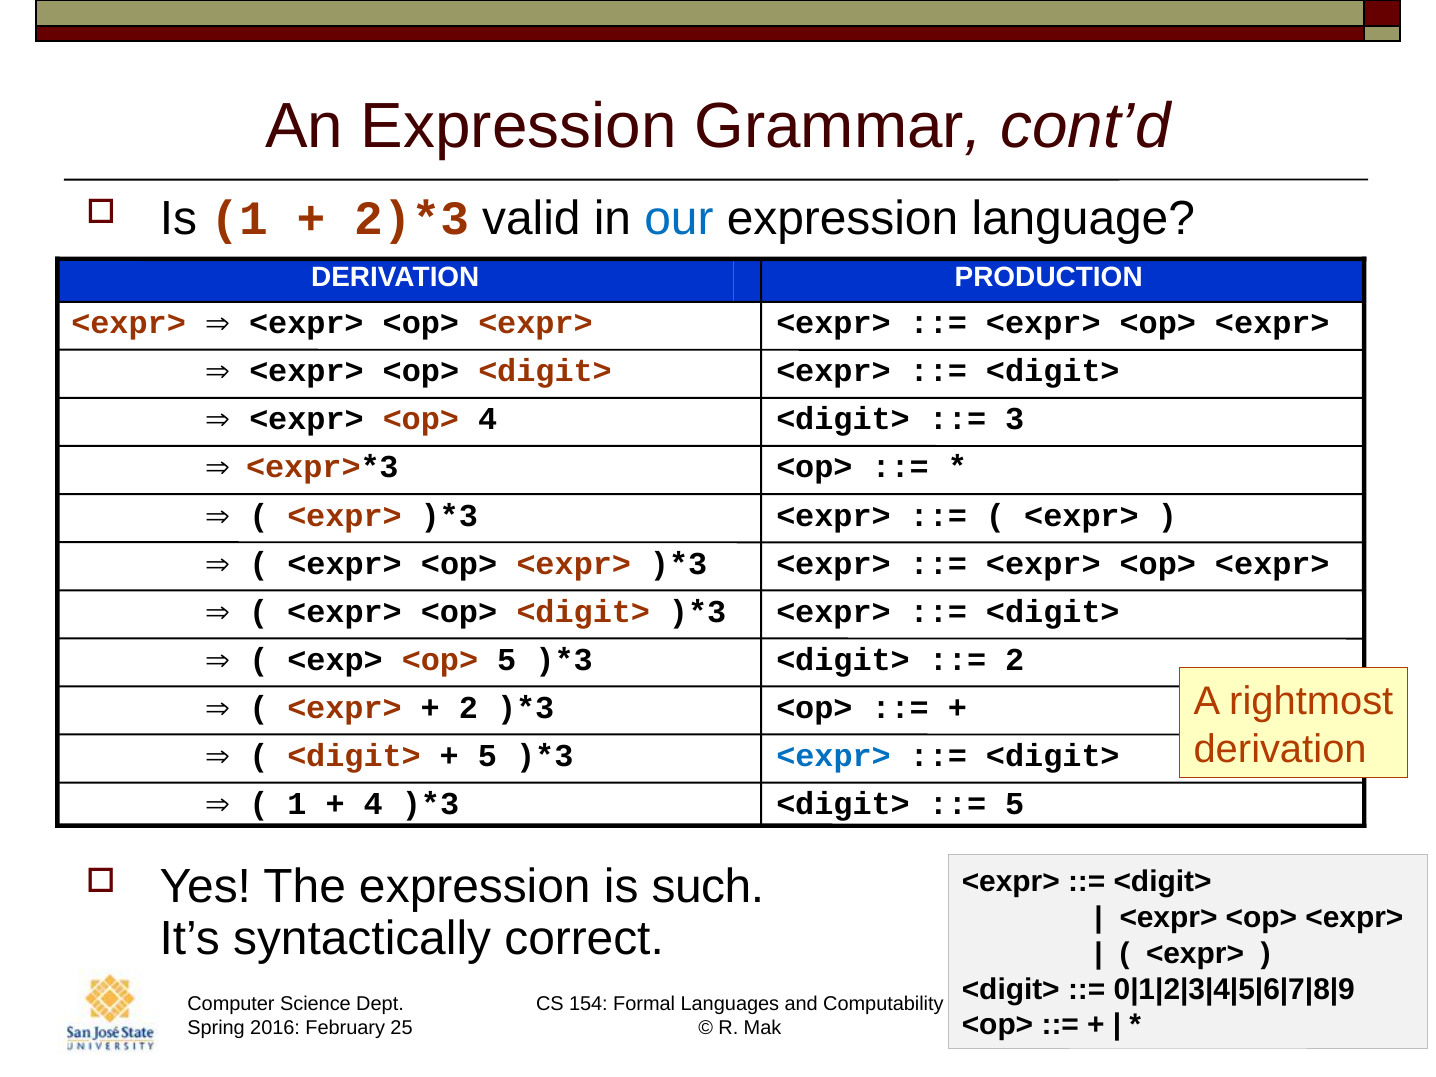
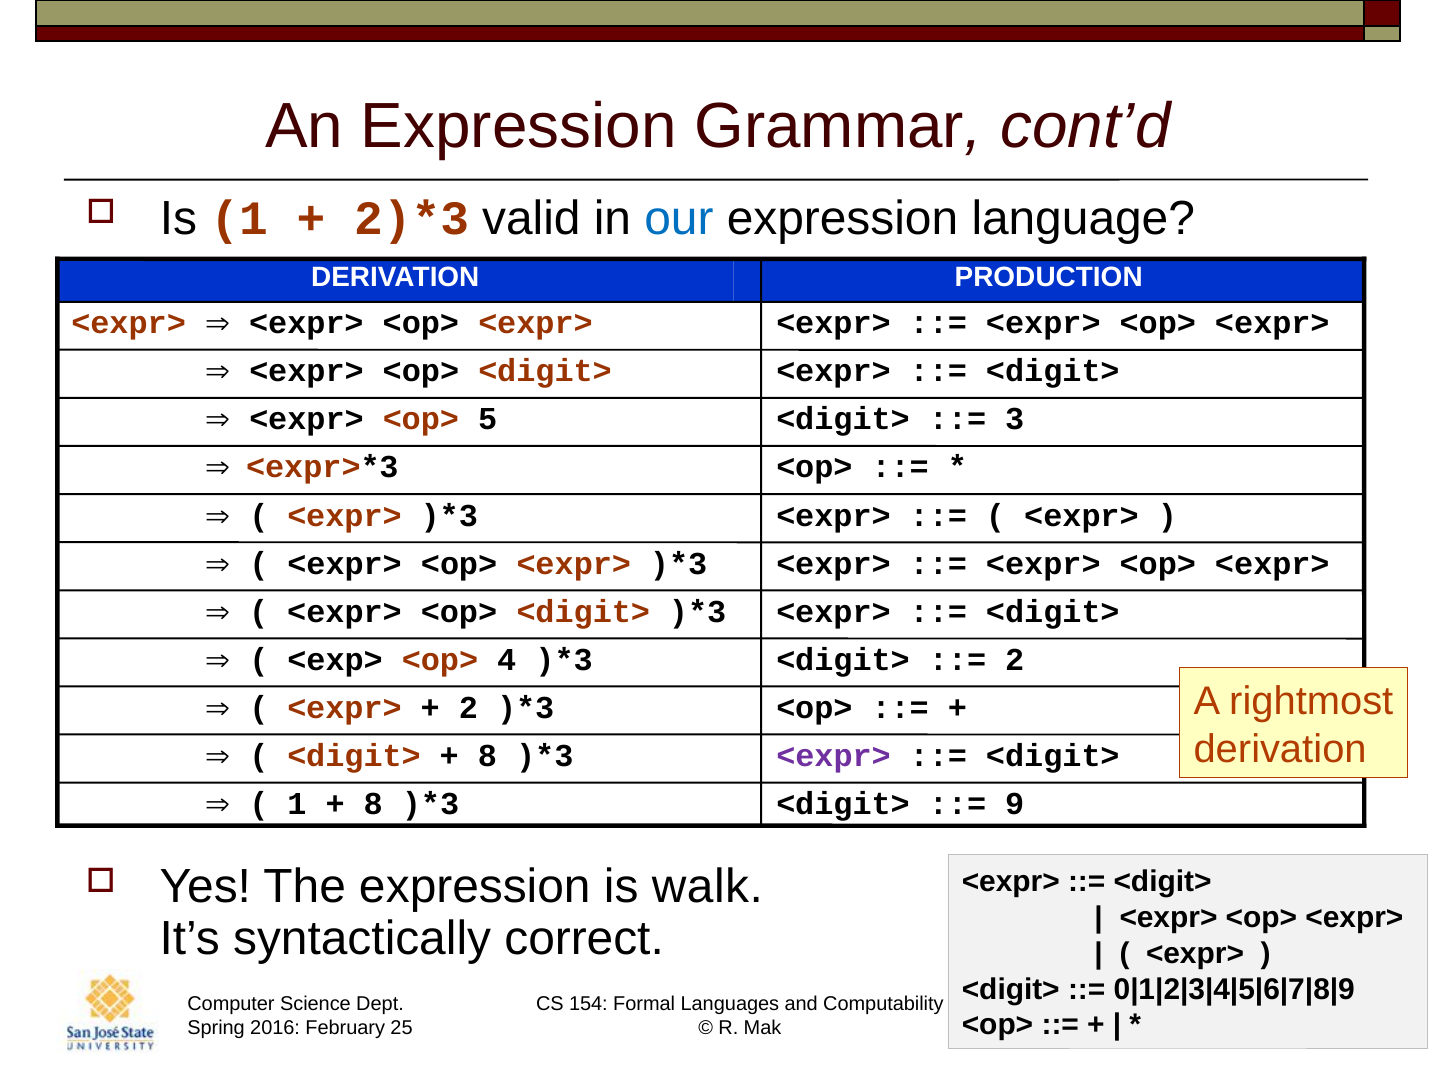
<op> 4: 4 -> 5
<op> 5: 5 -> 4
<expr> at (834, 756) colour: blue -> purple
5 at (488, 756): 5 -> 8
5 at (1015, 804): 5 -> 9
4 at (373, 804): 4 -> 8
such: such -> walk
